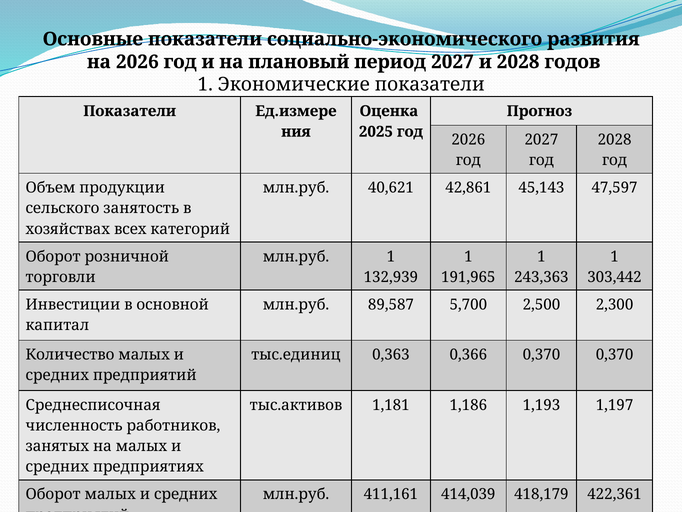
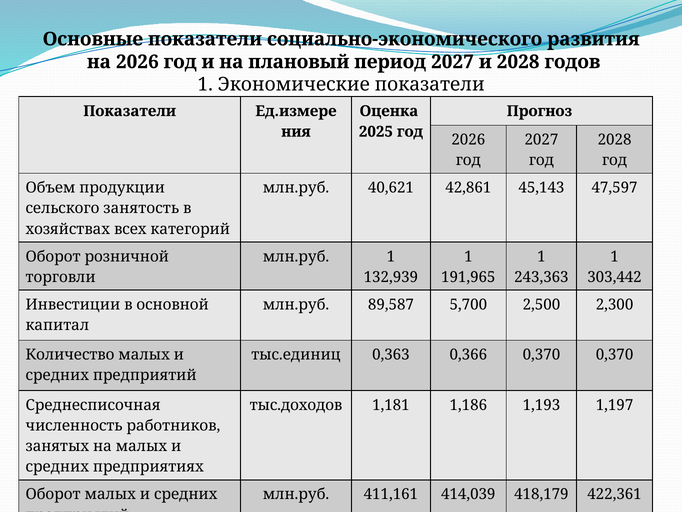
тыс.активов: тыс.активов -> тыс.доходов
